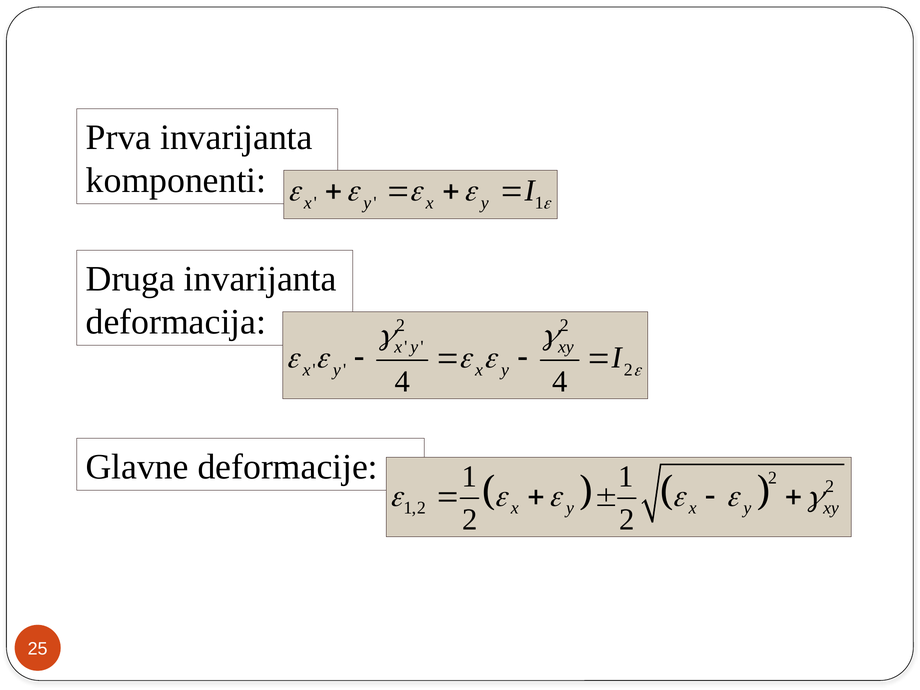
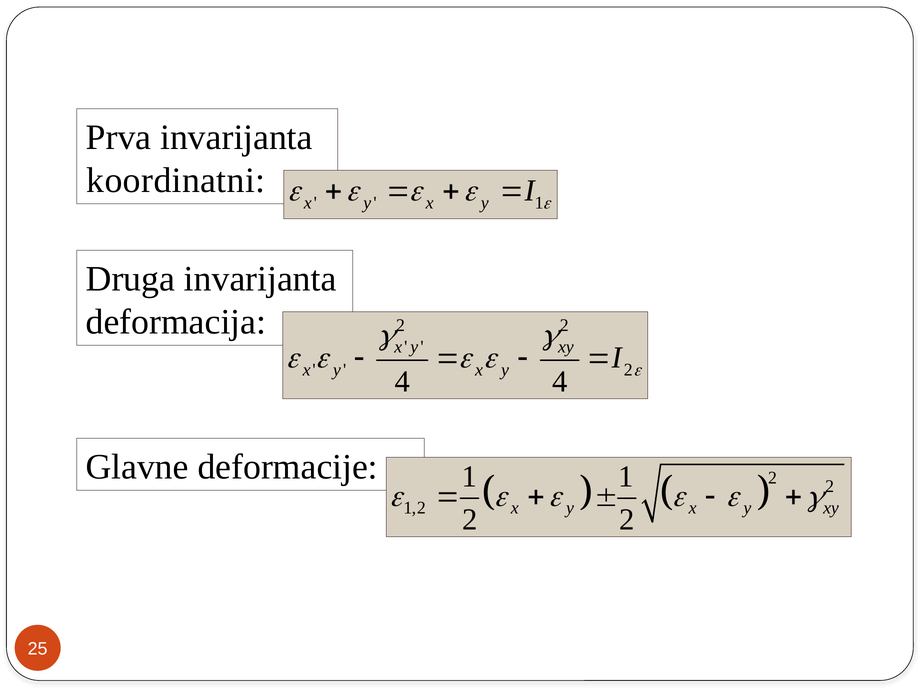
komponenti: komponenti -> koordinatni
